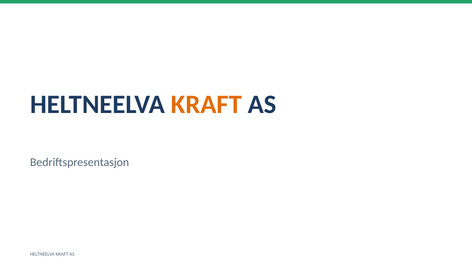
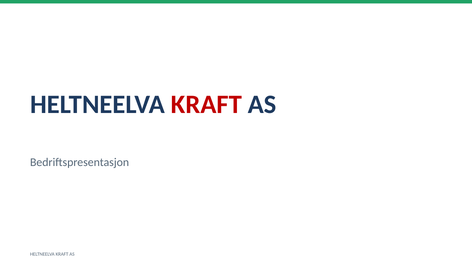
KRAFT at (206, 105) colour: orange -> red
